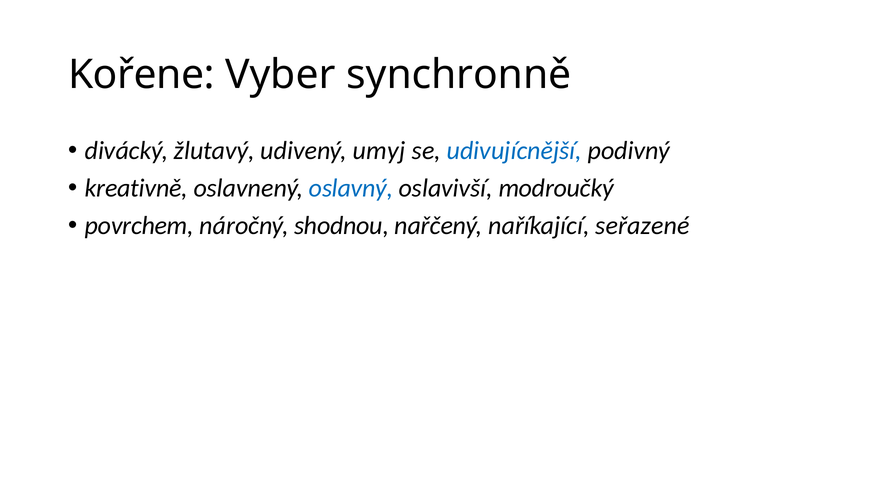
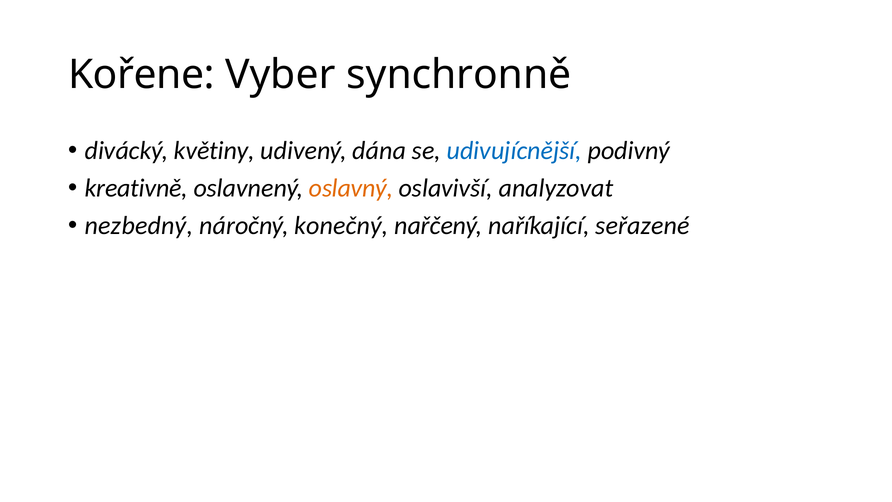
žlutavý: žlutavý -> květiny
umyj: umyj -> dána
oslavný colour: blue -> orange
modroučký: modroučký -> analyzovat
povrchem: povrchem -> nezbedný
shodnou: shodnou -> konečný
